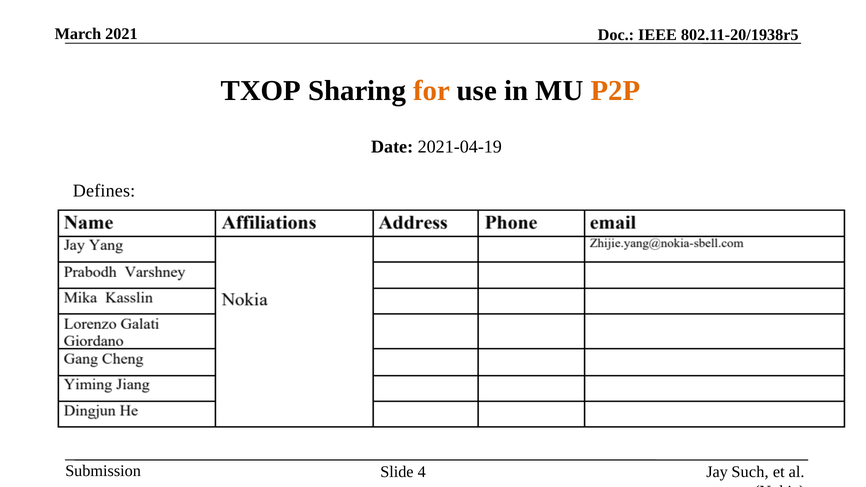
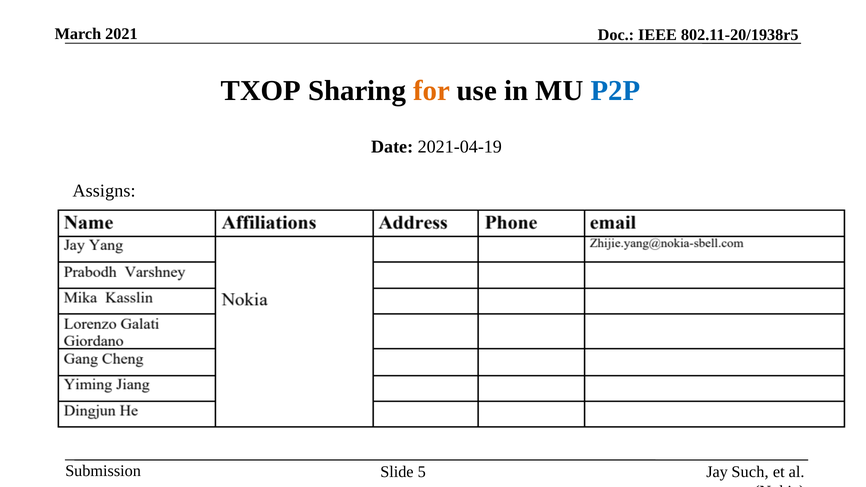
P2P colour: orange -> blue
Defines: Defines -> Assigns
4: 4 -> 5
